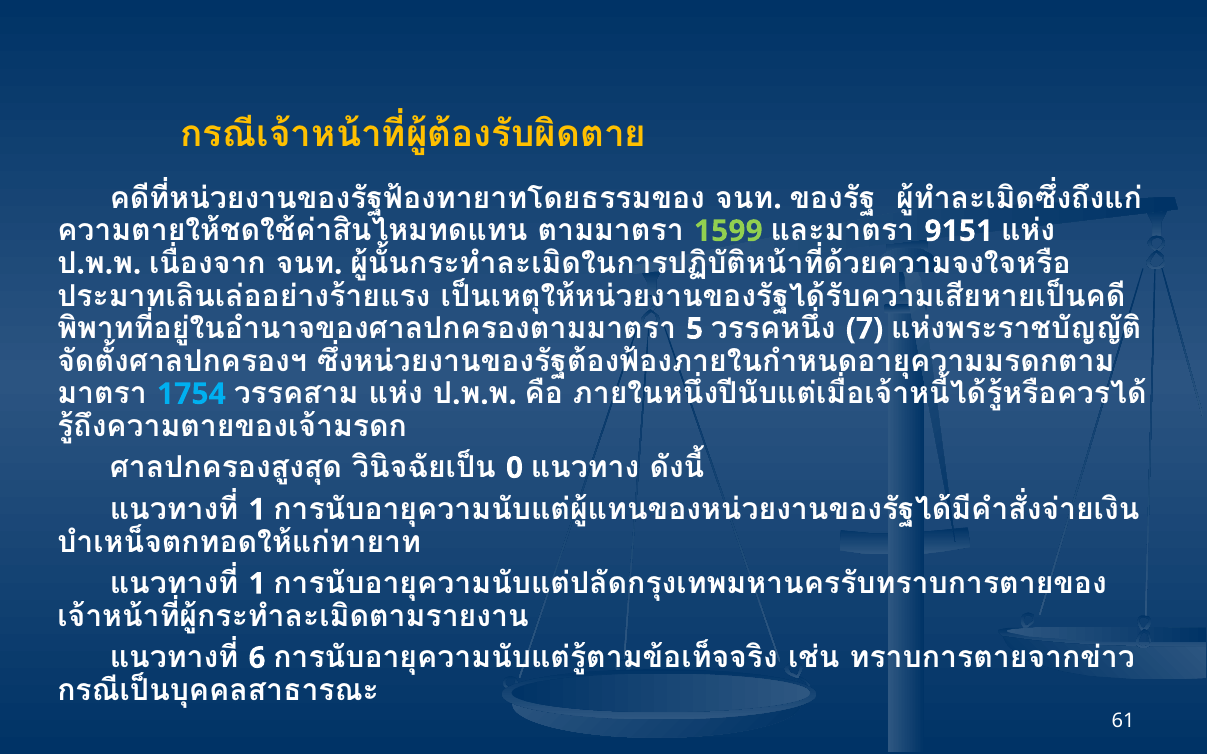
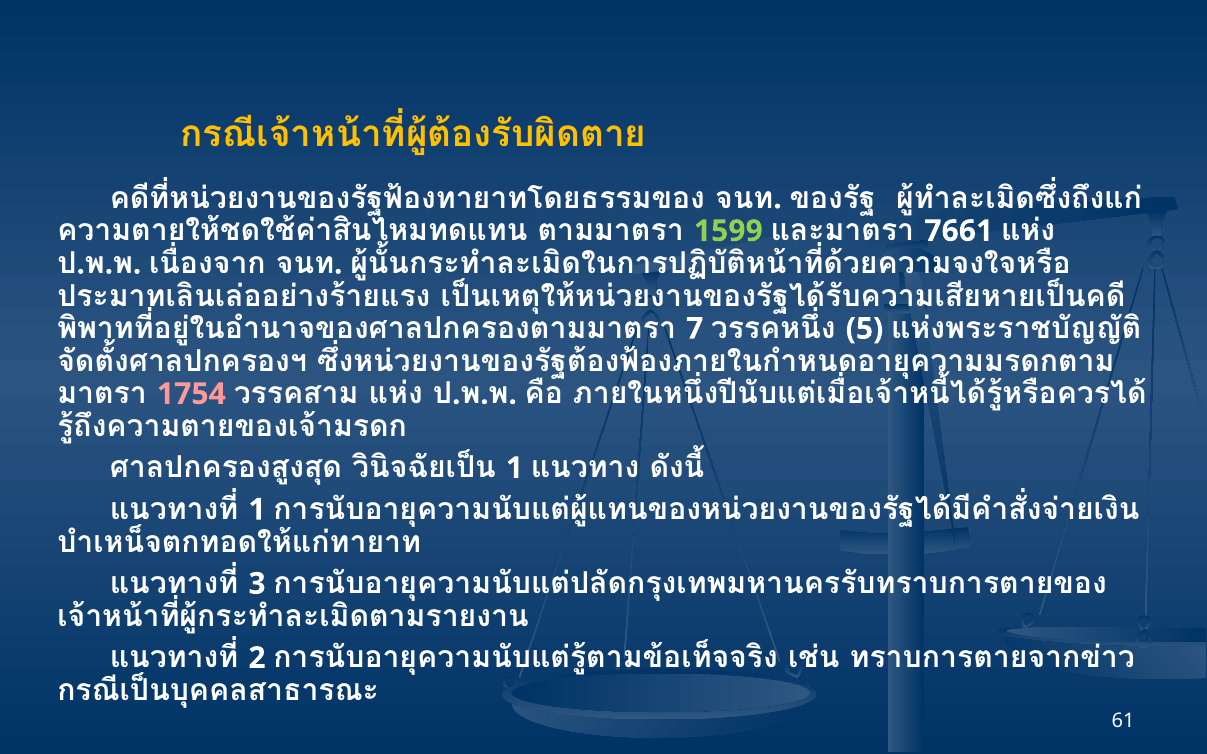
9151: 9151 -> 7661
5: 5 -> 7
7: 7 -> 5
1754 colour: light blue -> pink
0 at (515, 468): 0 -> 1
1 at (257, 584): 1 -> 3
6: 6 -> 2
